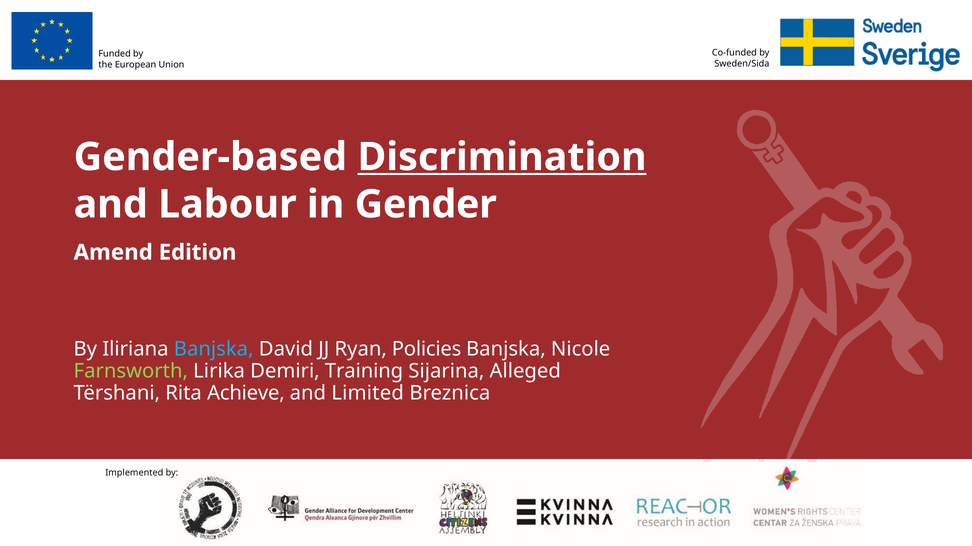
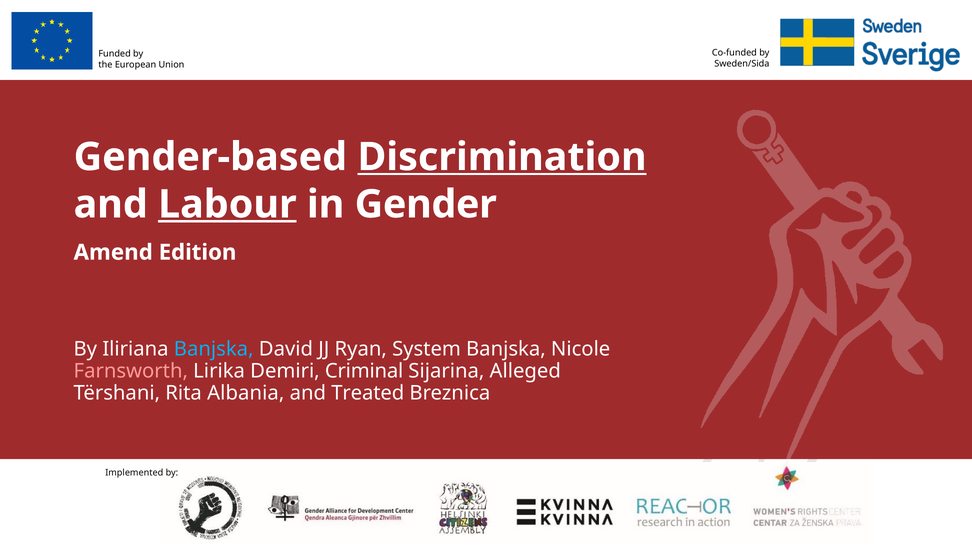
Labour underline: none -> present
Policies: Policies -> System
Farnsworth colour: light green -> pink
Training: Training -> Criminal
Achieve: Achieve -> Albania
Limited: Limited -> Treated
